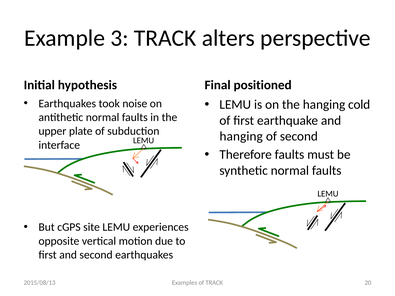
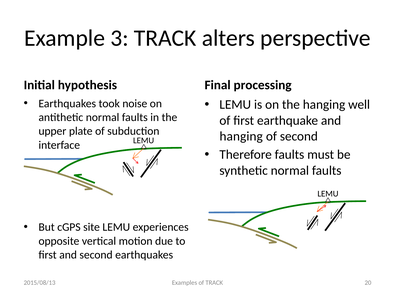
positioned: positioned -> processing
cold: cold -> well
